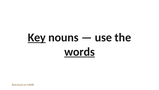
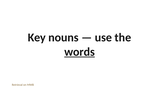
Key underline: present -> none
